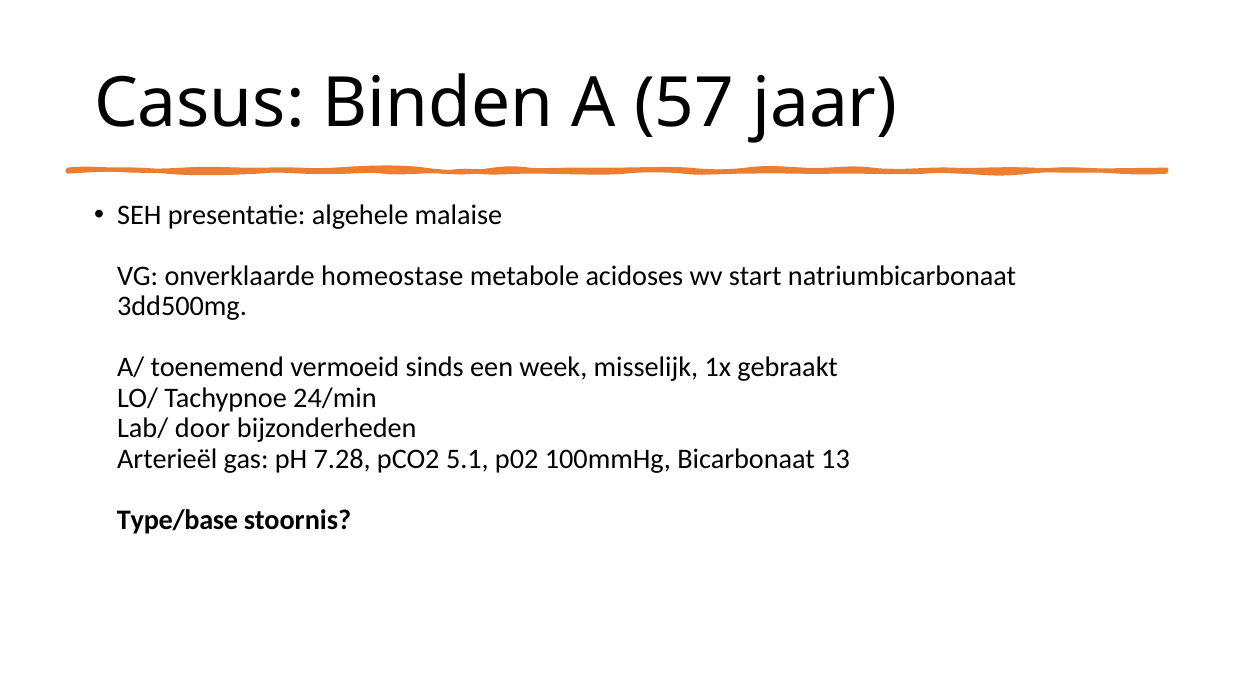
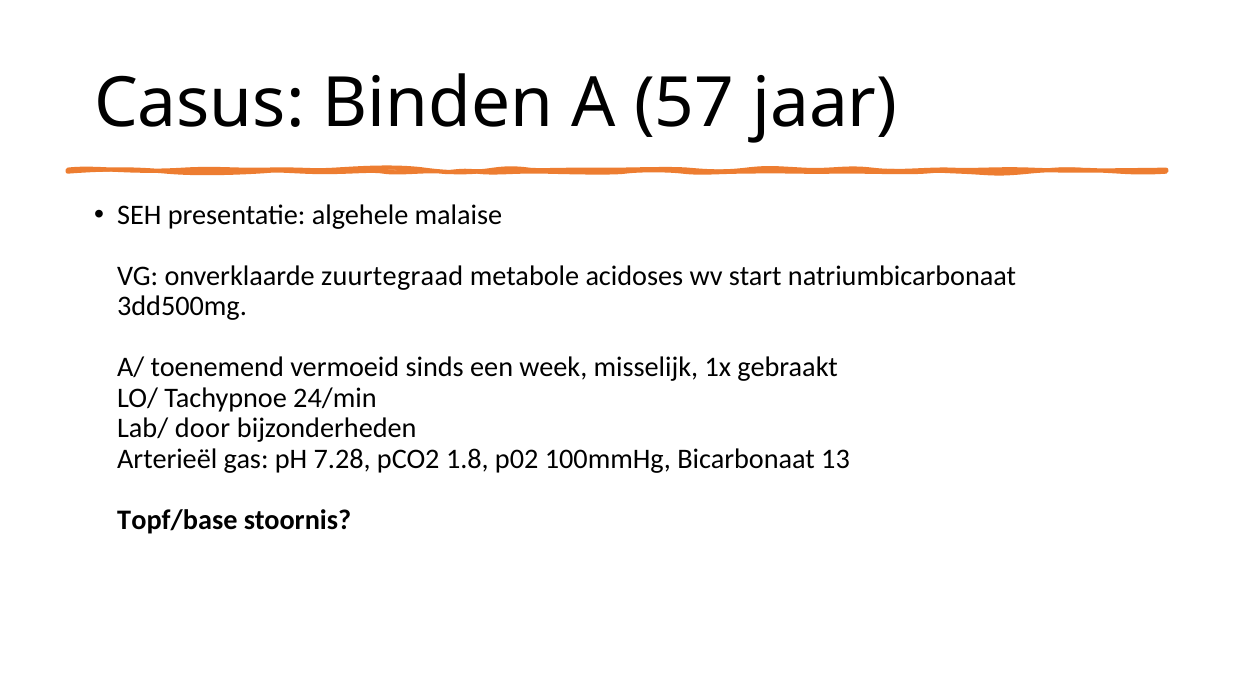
homeostase: homeostase -> zuurtegraad
5.1: 5.1 -> 1.8
Type/base: Type/base -> Topf/base
